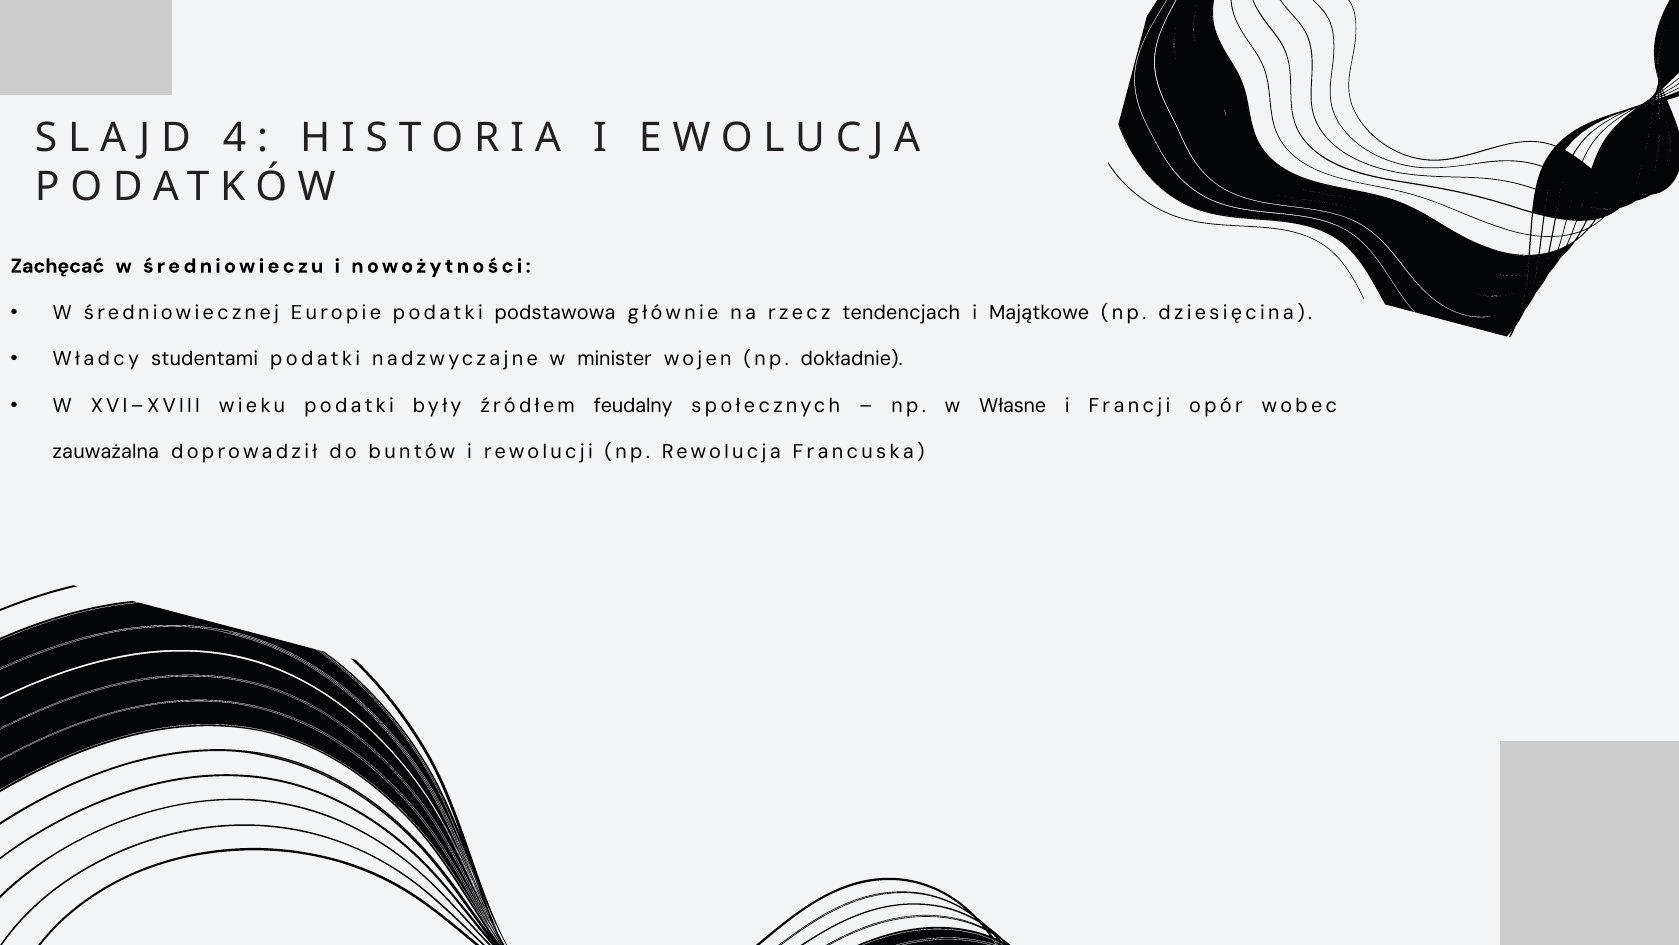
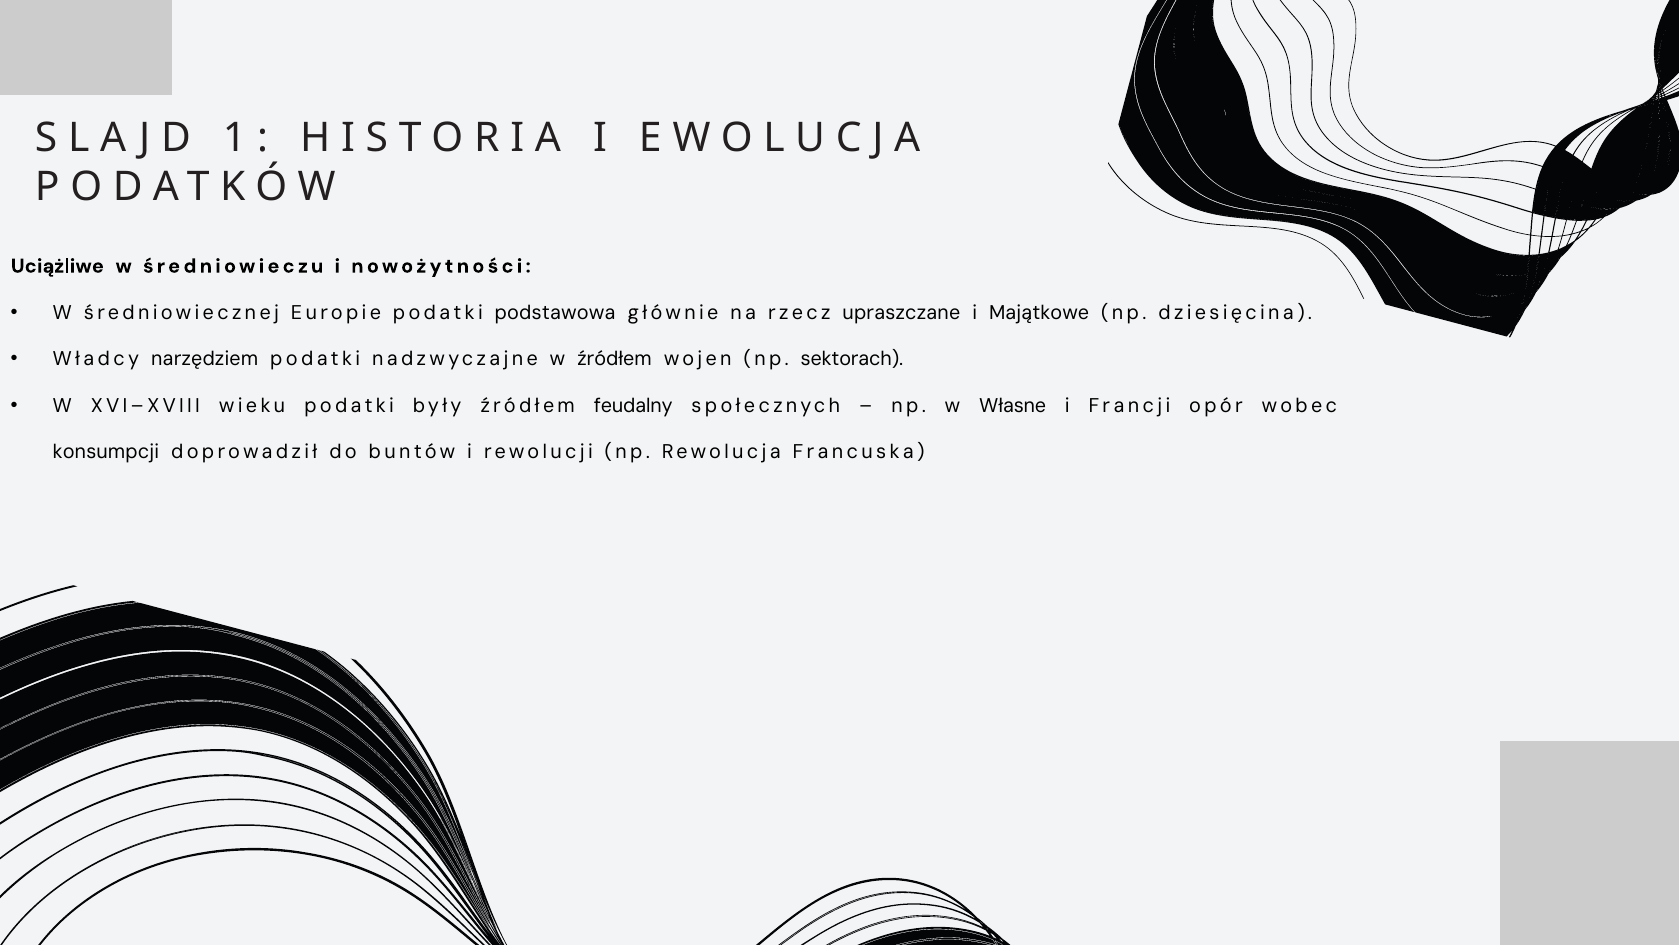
4: 4 -> 1
Zachęcać: Zachęcać -> Uciążliwe
tendencjach: tendencjach -> upraszczane
studentami: studentami -> narzędziem
w minister: minister -> źródłem
dokładnie: dokładnie -> sektorach
zauważalna: zauważalna -> konsumpcji
